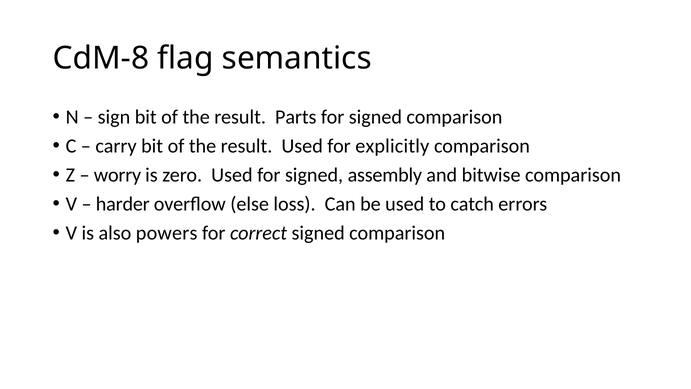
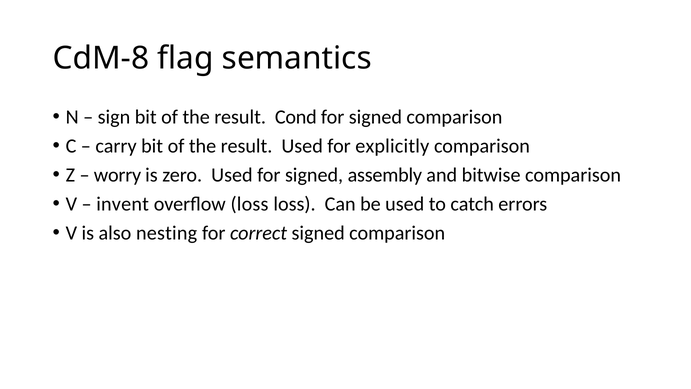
Parts: Parts -> Cond
harder: harder -> invent
overflow else: else -> loss
powers: powers -> nesting
